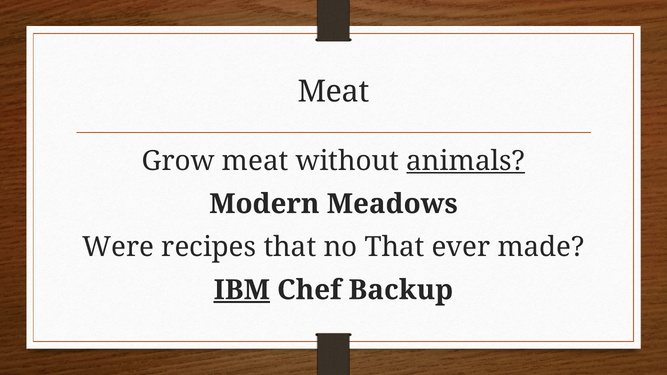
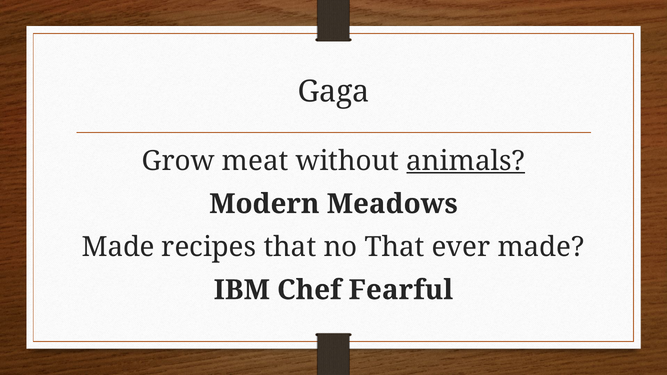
Meat at (334, 92): Meat -> Gaga
Were at (118, 247): Were -> Made
IBM underline: present -> none
Backup: Backup -> Fearful
